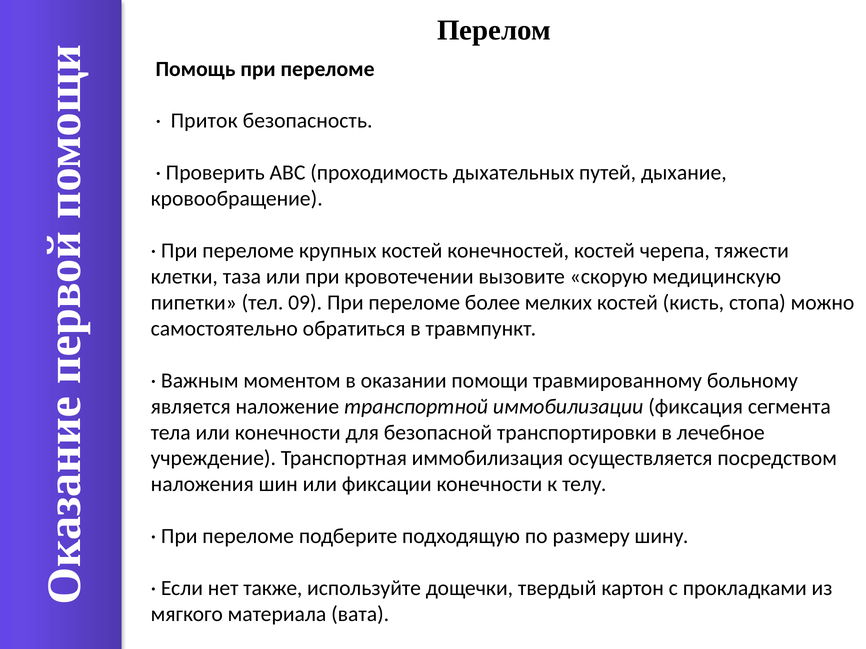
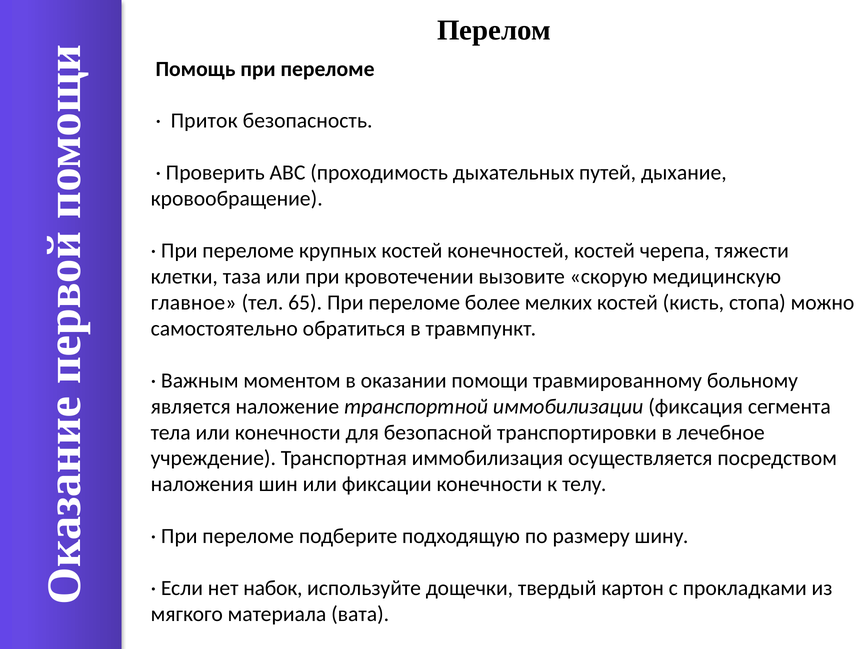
пипетки: пипетки -> главное
09: 09 -> 65
также: также -> набок
